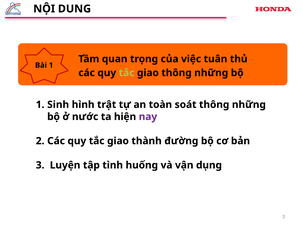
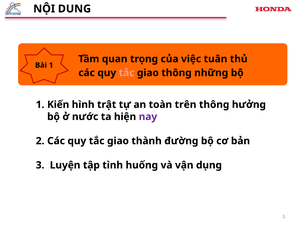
tắc at (127, 73) colour: light green -> pink
Sinh: Sinh -> Kiến
soát: soát -> trên
những at (249, 105): những -> hưởng
